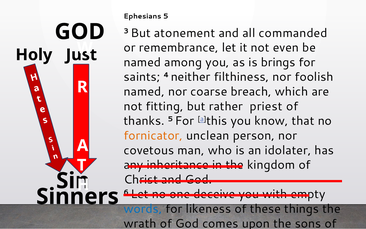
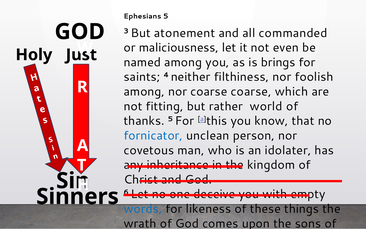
remembrance: remembrance -> maliciousness
named at (144, 92): named -> among
coarse breach: breach -> coarse
priest: priest -> world
fornicator colour: orange -> blue
